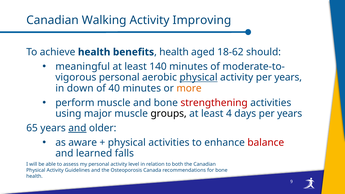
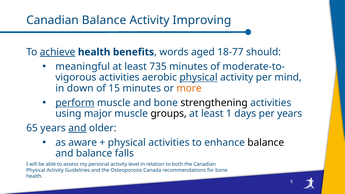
Canadian Walking: Walking -> Balance
achieve underline: none -> present
health at (174, 52): health -> words
18-62: 18-62 -> 18-77
140: 140 -> 735
personal at (119, 77): personal -> activities
activity per years: years -> mind
40: 40 -> 15
perform underline: none -> present
strengthening colour: red -> black
4: 4 -> 1
balance at (266, 143) colour: red -> black
and learned: learned -> balance
